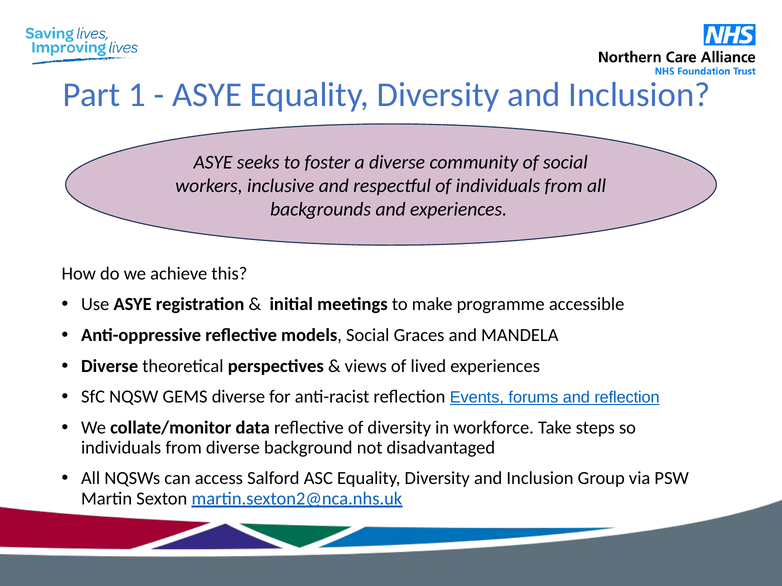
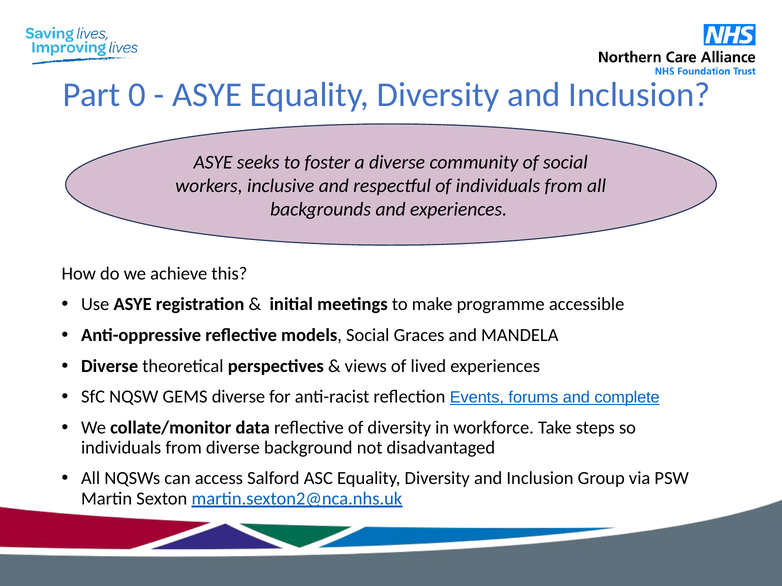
1: 1 -> 0
and reflection: reflection -> complete
